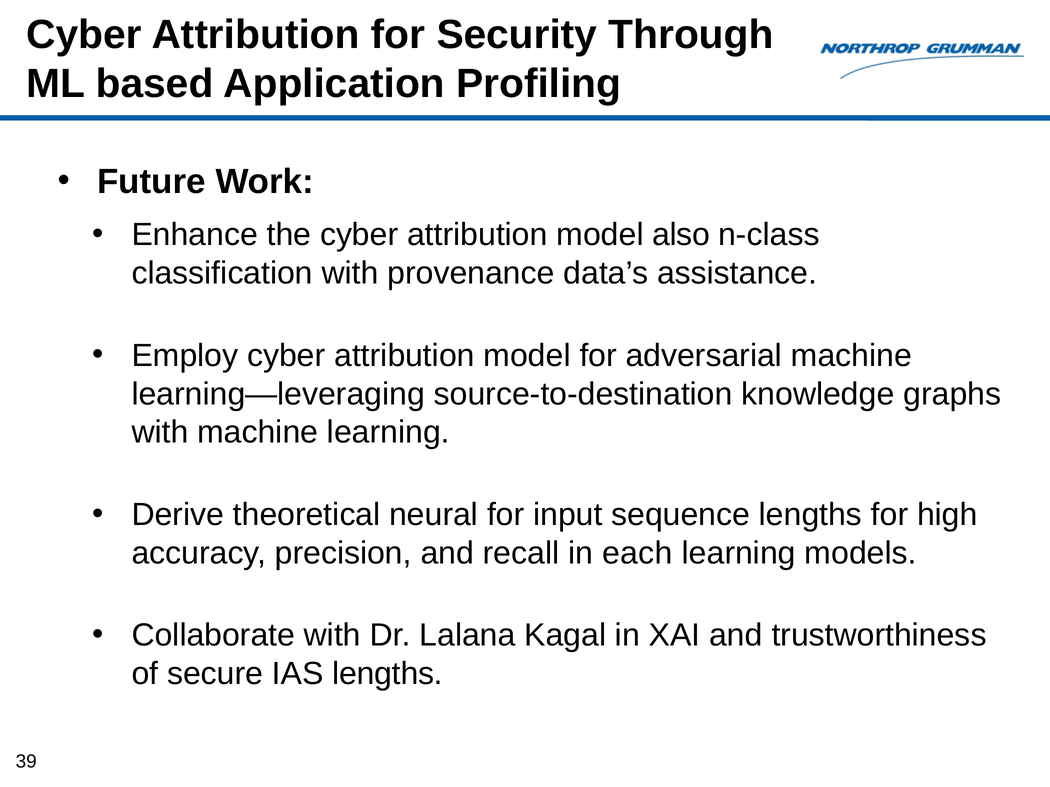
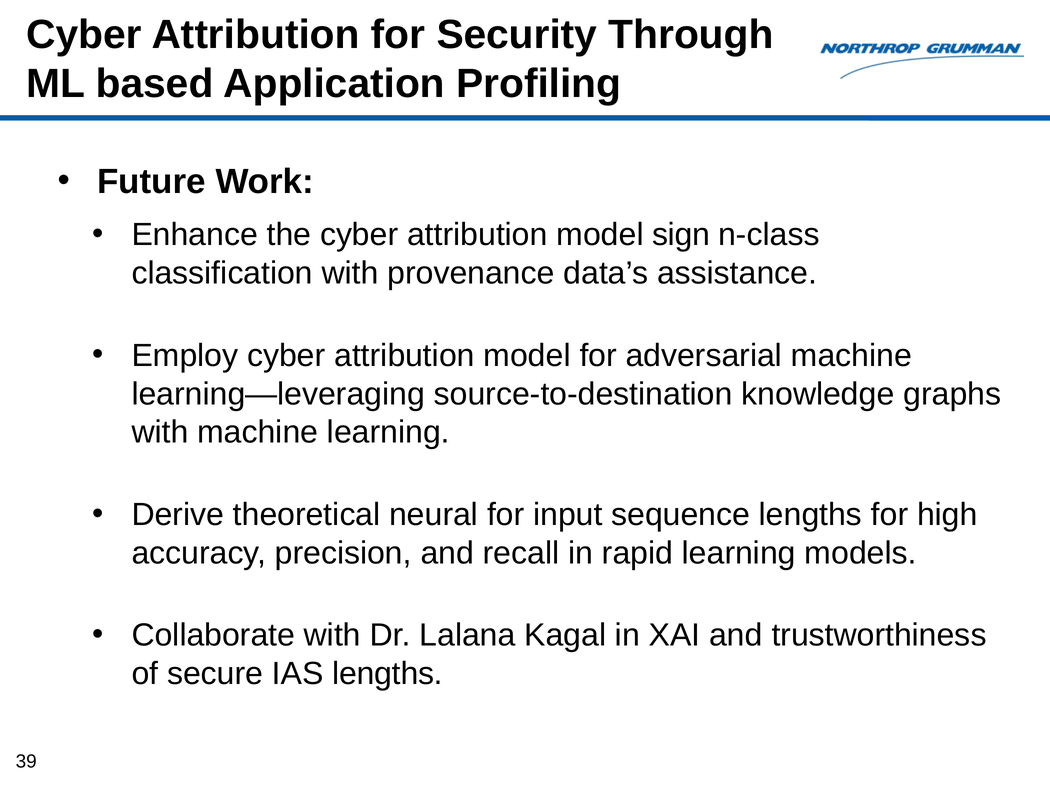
also: also -> sign
each: each -> rapid
